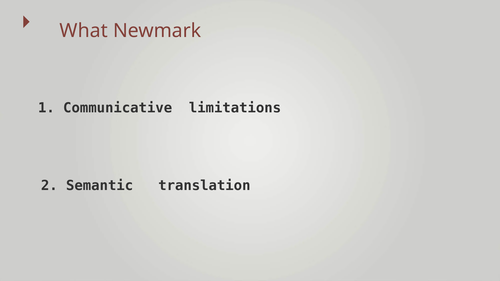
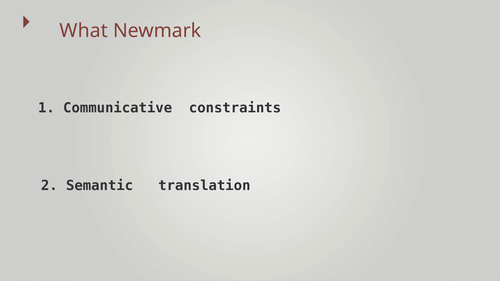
limitations: limitations -> constraints
